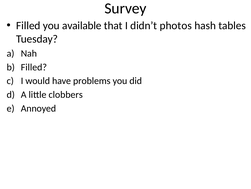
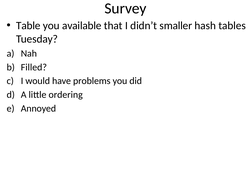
Filled at (28, 25): Filled -> Table
photos: photos -> smaller
clobbers: clobbers -> ordering
